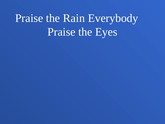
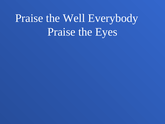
Rain: Rain -> Well
